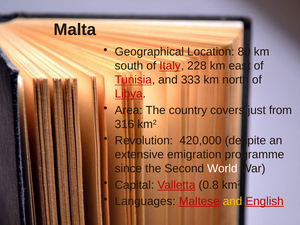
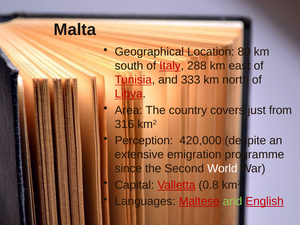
228: 228 -> 288
Revolution: Revolution -> Perception
and at (232, 201) colour: yellow -> light green
